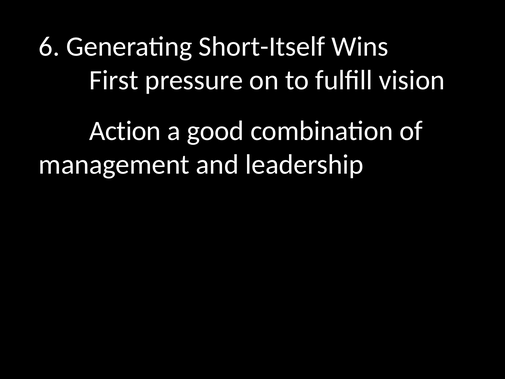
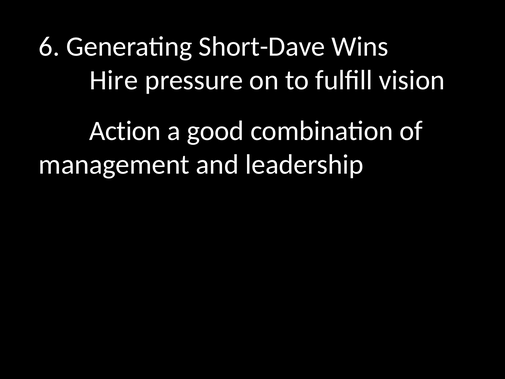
Short-Itself: Short-Itself -> Short-Dave
First: First -> Hire
